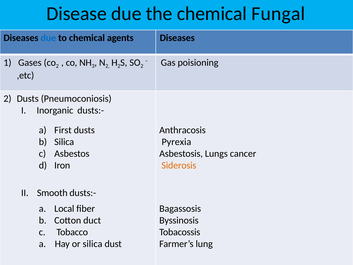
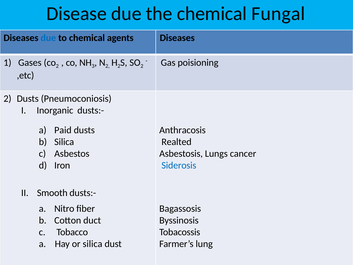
First: First -> Paid
Pyrexia: Pyrexia -> Realted
Siderosis colour: orange -> blue
Local: Local -> Nitro
